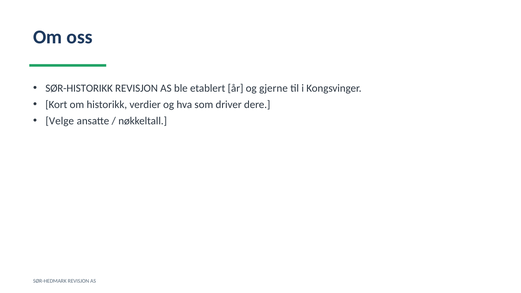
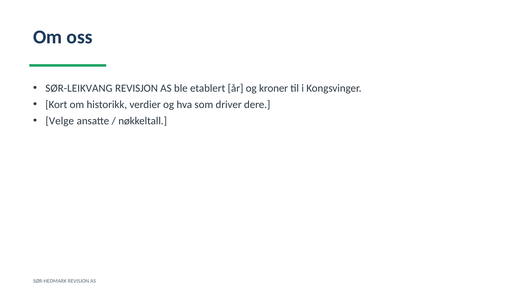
SØR-HISTORIKK: SØR-HISTORIKK -> SØR-LEIKVANG
gjerne: gjerne -> kroner
